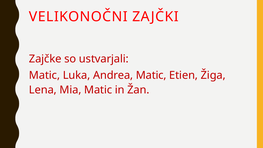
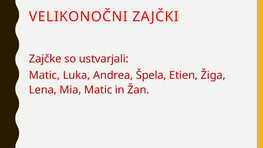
Andrea Matic: Matic -> Špela
